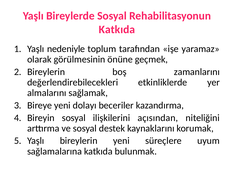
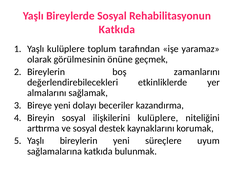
Yaşlı nedeniyle: nedeniyle -> kulüplere
ilişkilerini açısından: açısından -> kulüplere
